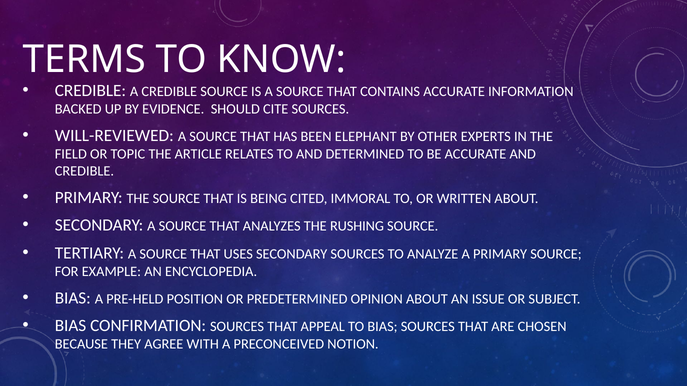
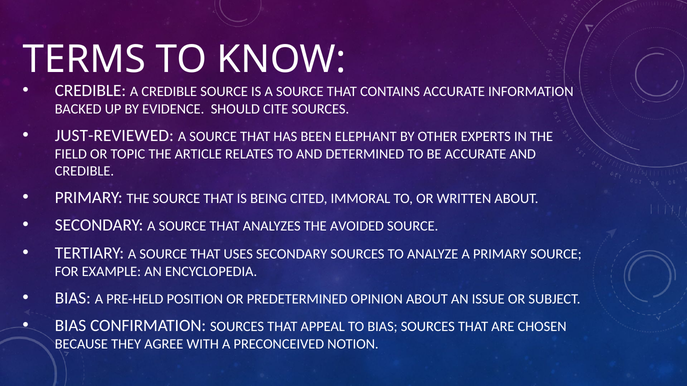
WILL-REVIEWED: WILL-REVIEWED -> JUST-REVIEWED
RUSHING: RUSHING -> AVOIDED
